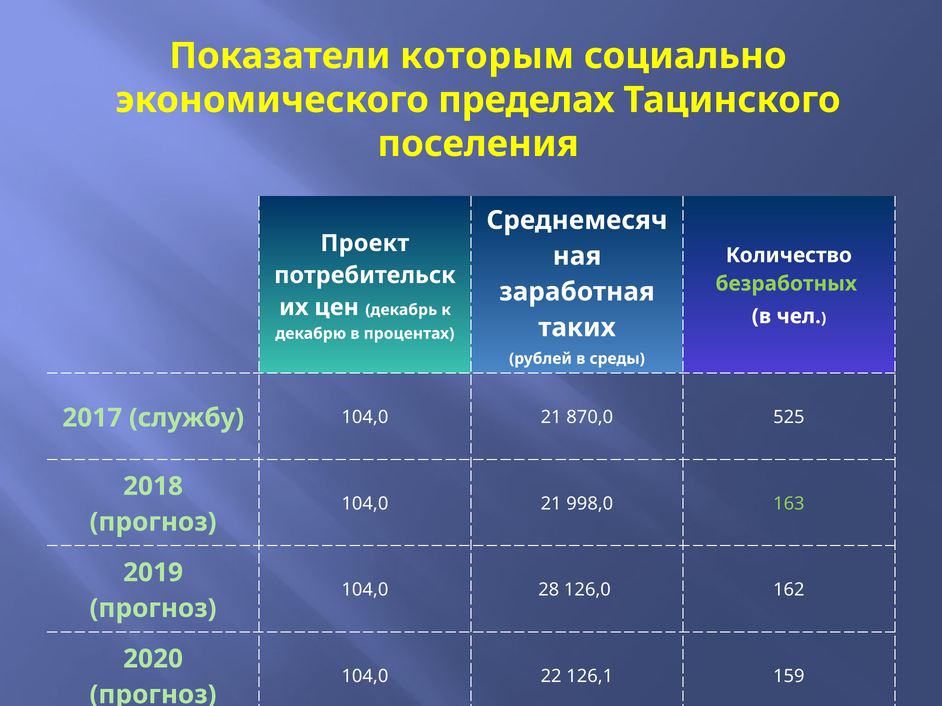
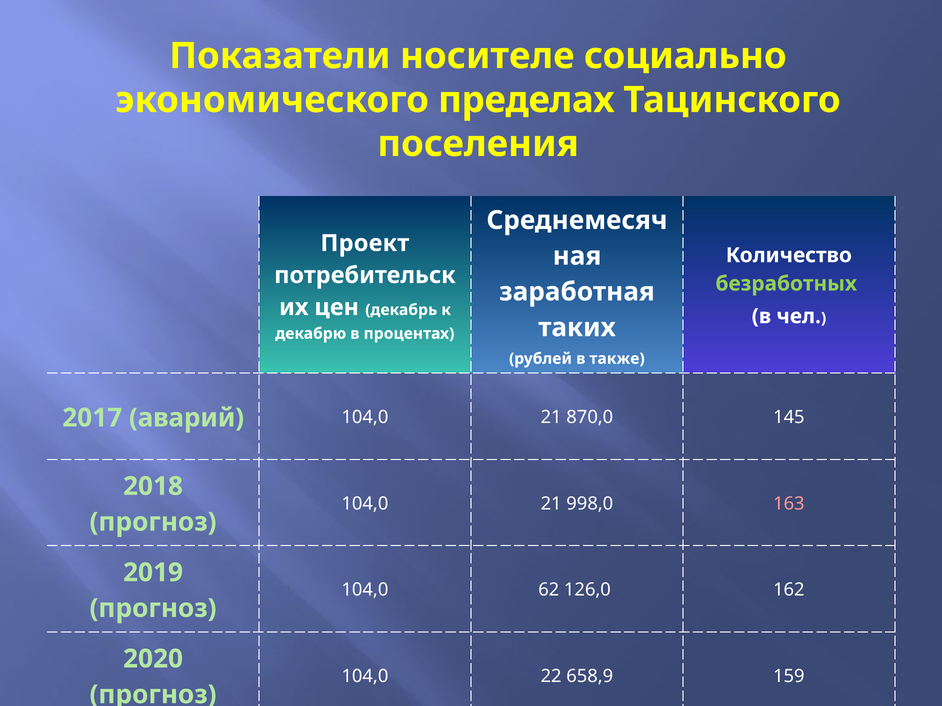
которым: которым -> носителе
среды: среды -> также
службу: службу -> аварий
525: 525 -> 145
163 colour: light green -> pink
28: 28 -> 62
126,1: 126,1 -> 658,9
